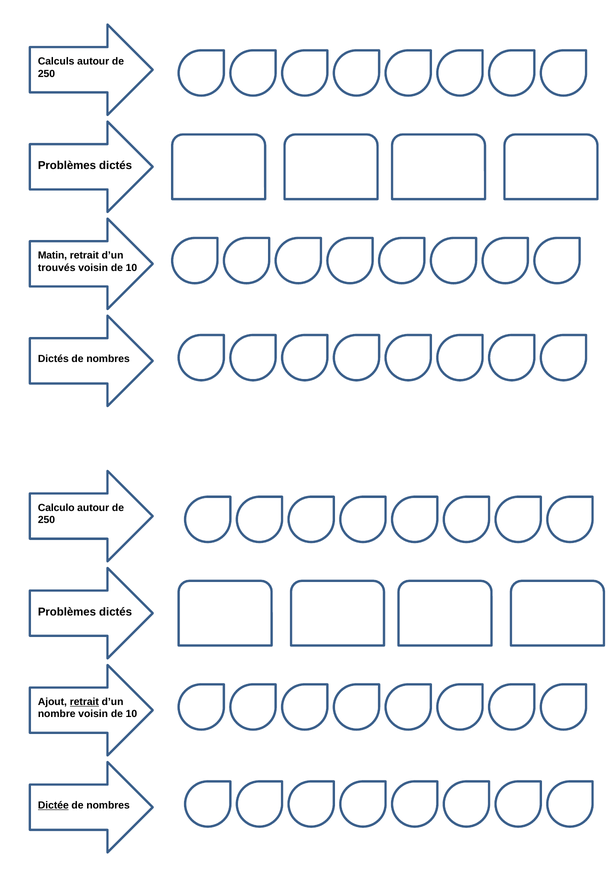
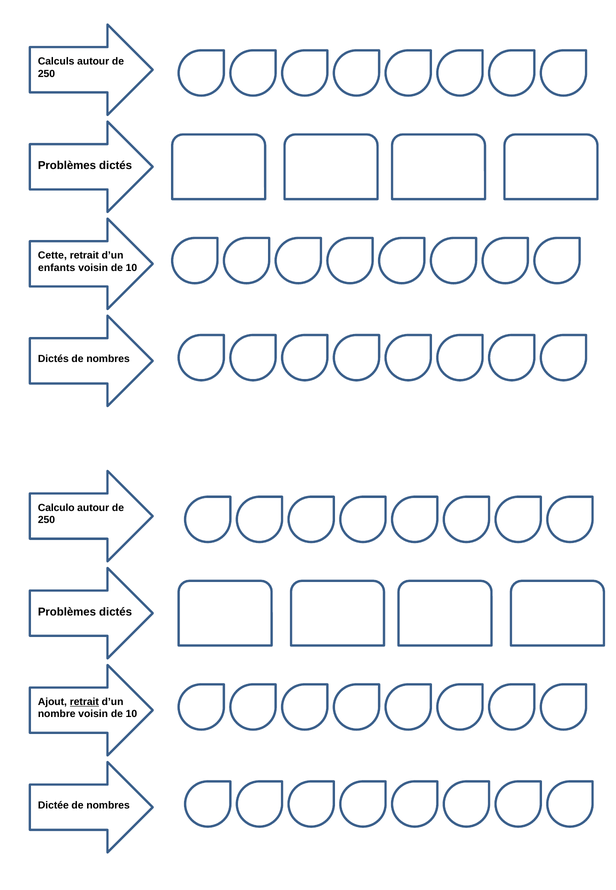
Matin: Matin -> Cette
trouvés: trouvés -> enfants
Dictée underline: present -> none
